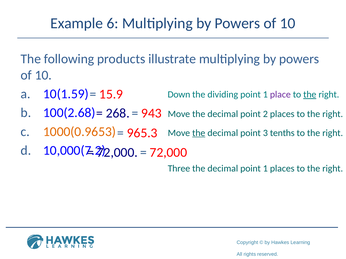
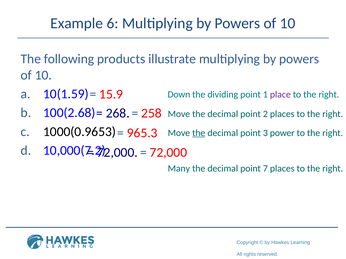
the at (310, 95) underline: present -> none
943: 943 -> 258
1000(0.9653 colour: orange -> black
tenths: tenths -> power
Three: Three -> Many
decimal point 1: 1 -> 7
